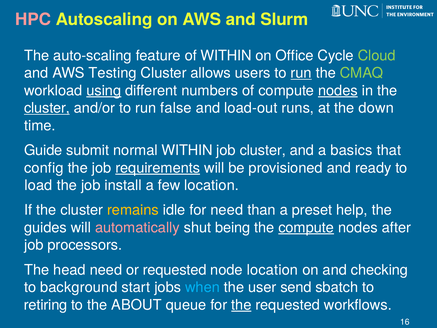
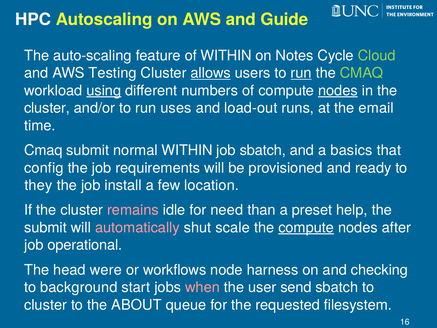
HPC colour: pink -> white
Slurm: Slurm -> Guide
Office: Office -> Notes
allows underline: none -> present
cluster at (47, 108) underline: present -> none
false: false -> uses
down: down -> email
Guide at (43, 150): Guide -> Cmaq
job cluster: cluster -> sbatch
requirements underline: present -> none
load: load -> they
remains colour: yellow -> pink
guides at (45, 227): guides -> submit
being: being -> scale
processors: processors -> operational
head need: need -> were
or requested: requested -> workflows
node location: location -> harness
when colour: light blue -> pink
retiring at (46, 305): retiring -> cluster
the at (241, 305) underline: present -> none
workflows: workflows -> filesystem
